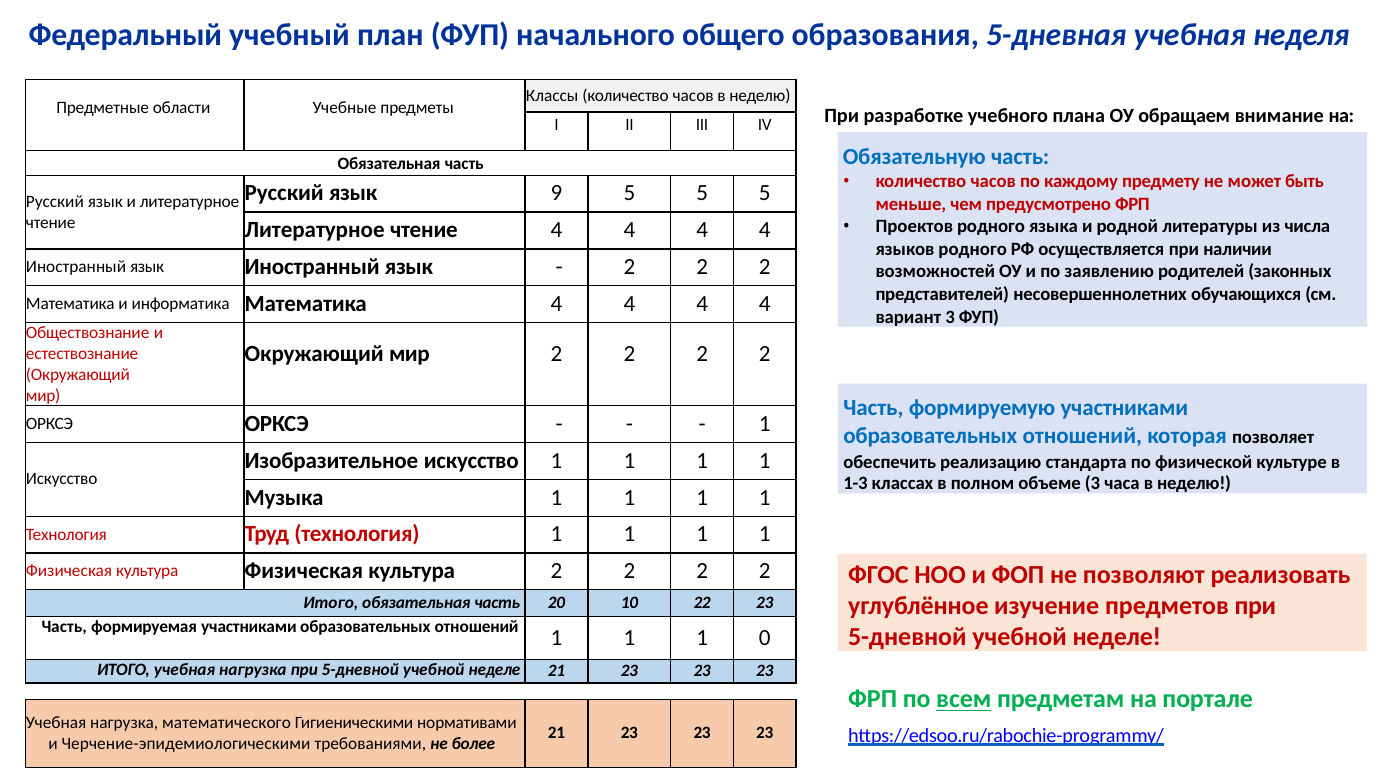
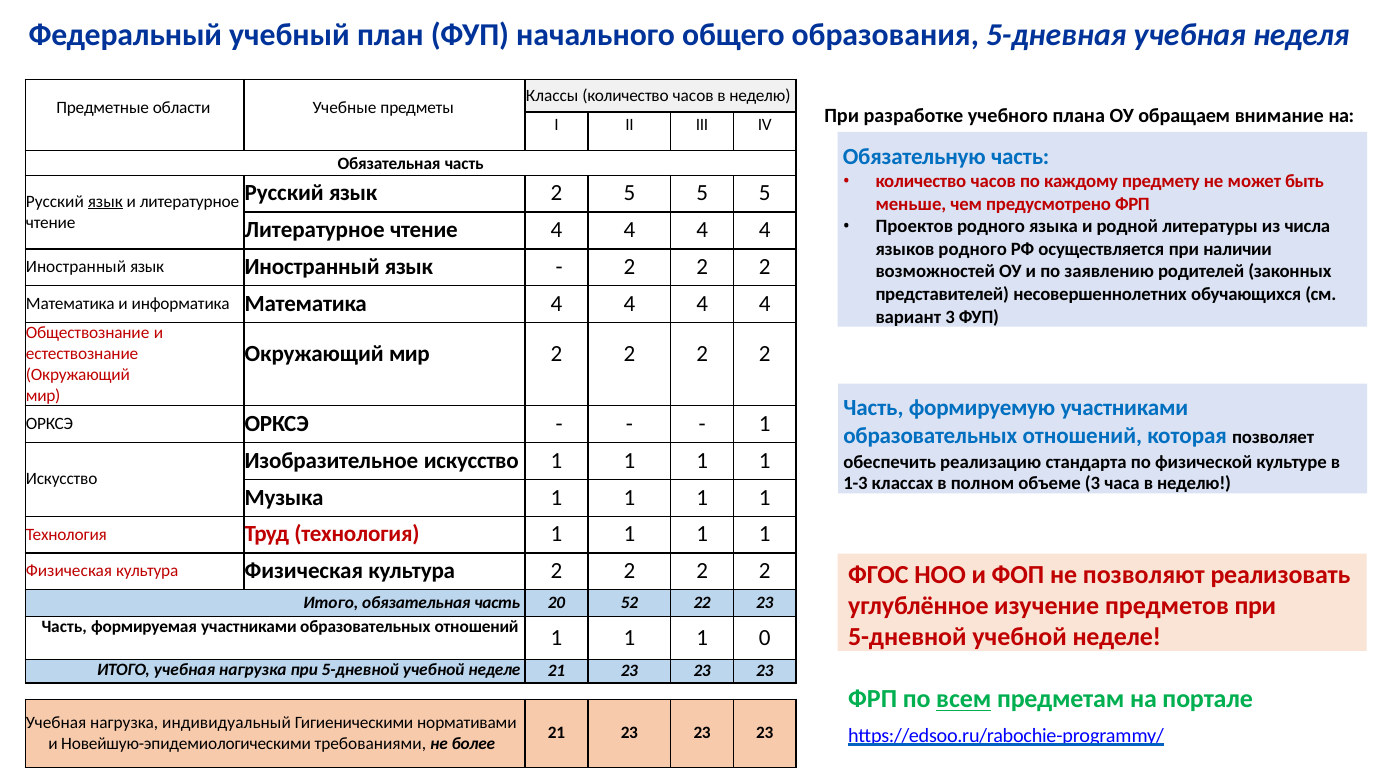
язык 9: 9 -> 2
язык at (105, 201) underline: none -> present
10: 10 -> 52
математического: математического -> индивидуальный
Черчение-эпидемиологическими: Черчение-эпидемиологическими -> Новейшую-эпидемиологическими
